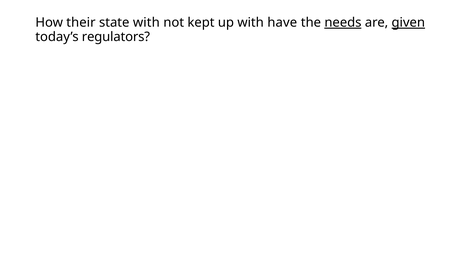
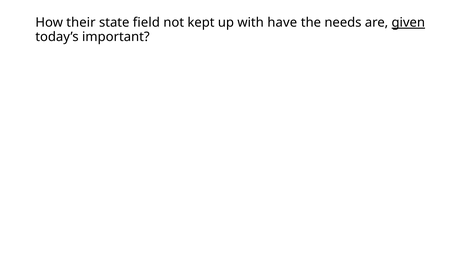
state with: with -> field
needs underline: present -> none
regulators: regulators -> important
